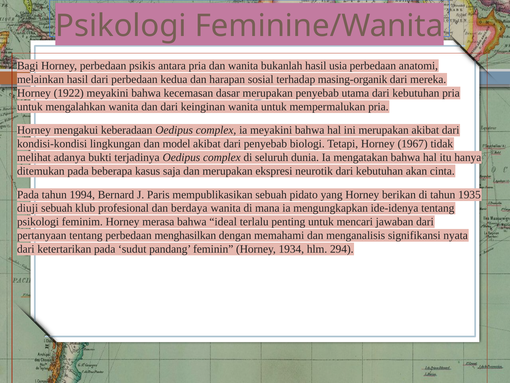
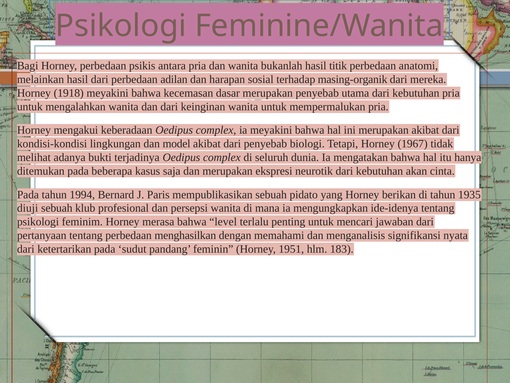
usia: usia -> titik
kedua: kedua -> adilan
1922: 1922 -> 1918
berdaya: berdaya -> persepsi
ideal: ideal -> level
1934: 1934 -> 1951
294: 294 -> 183
